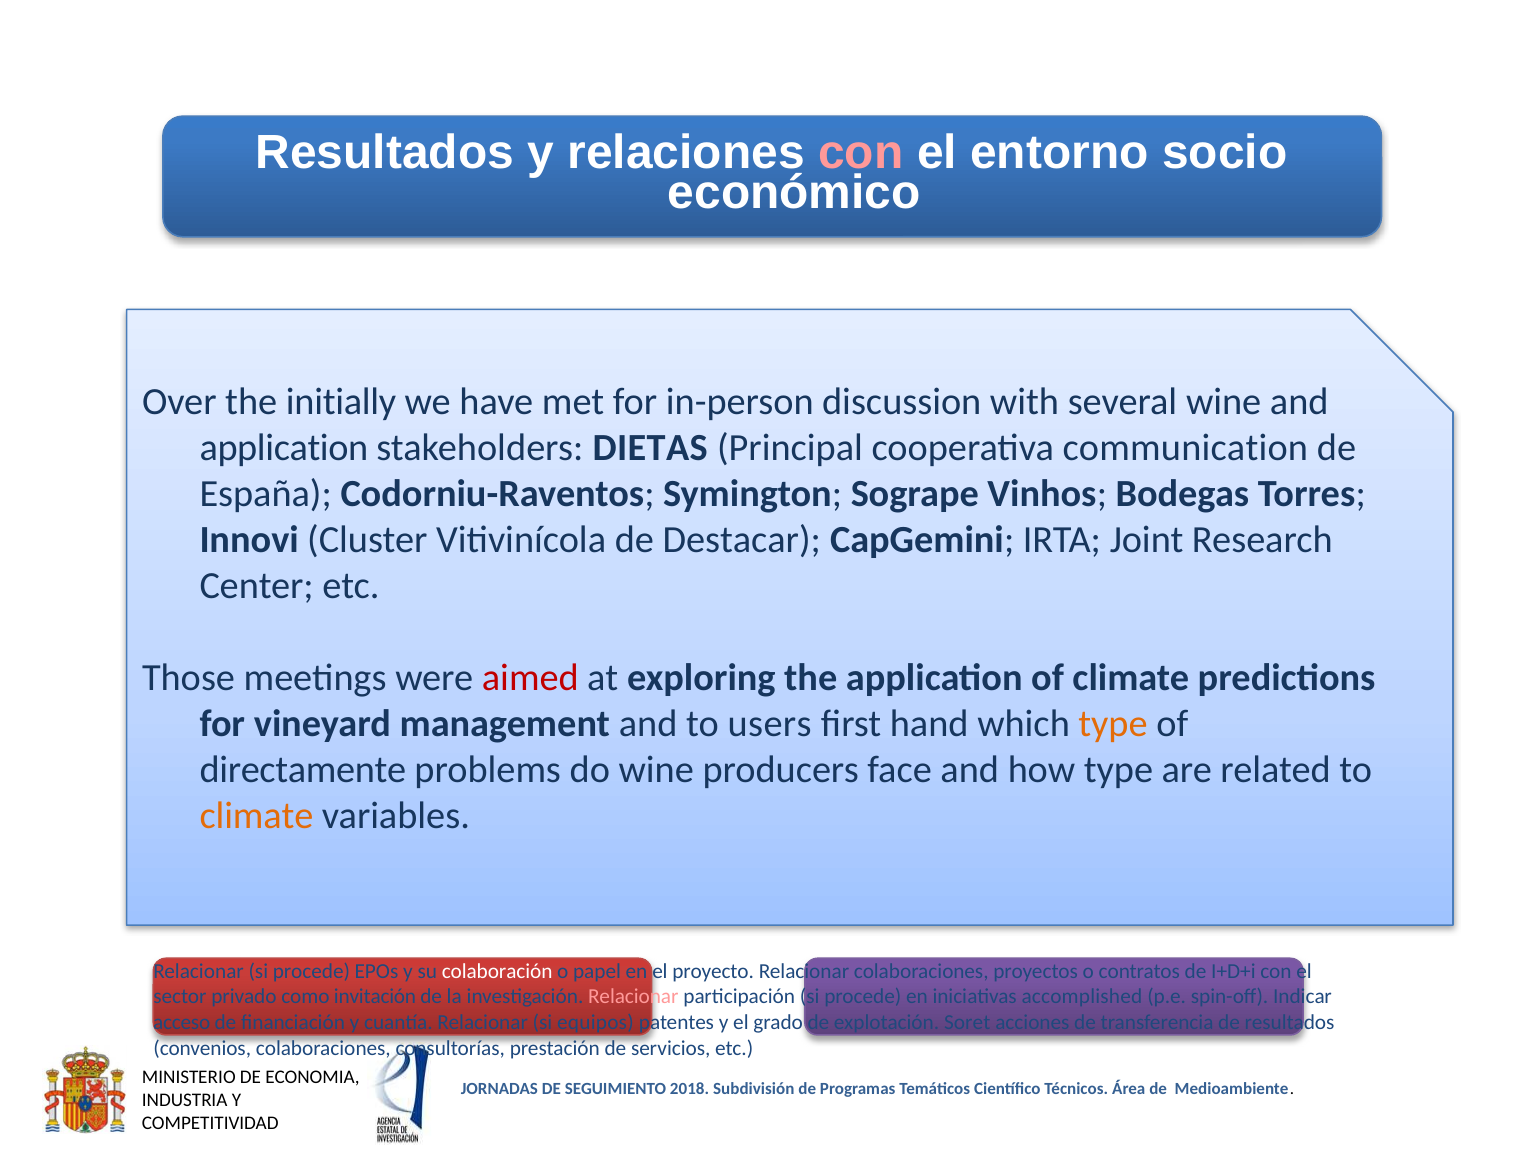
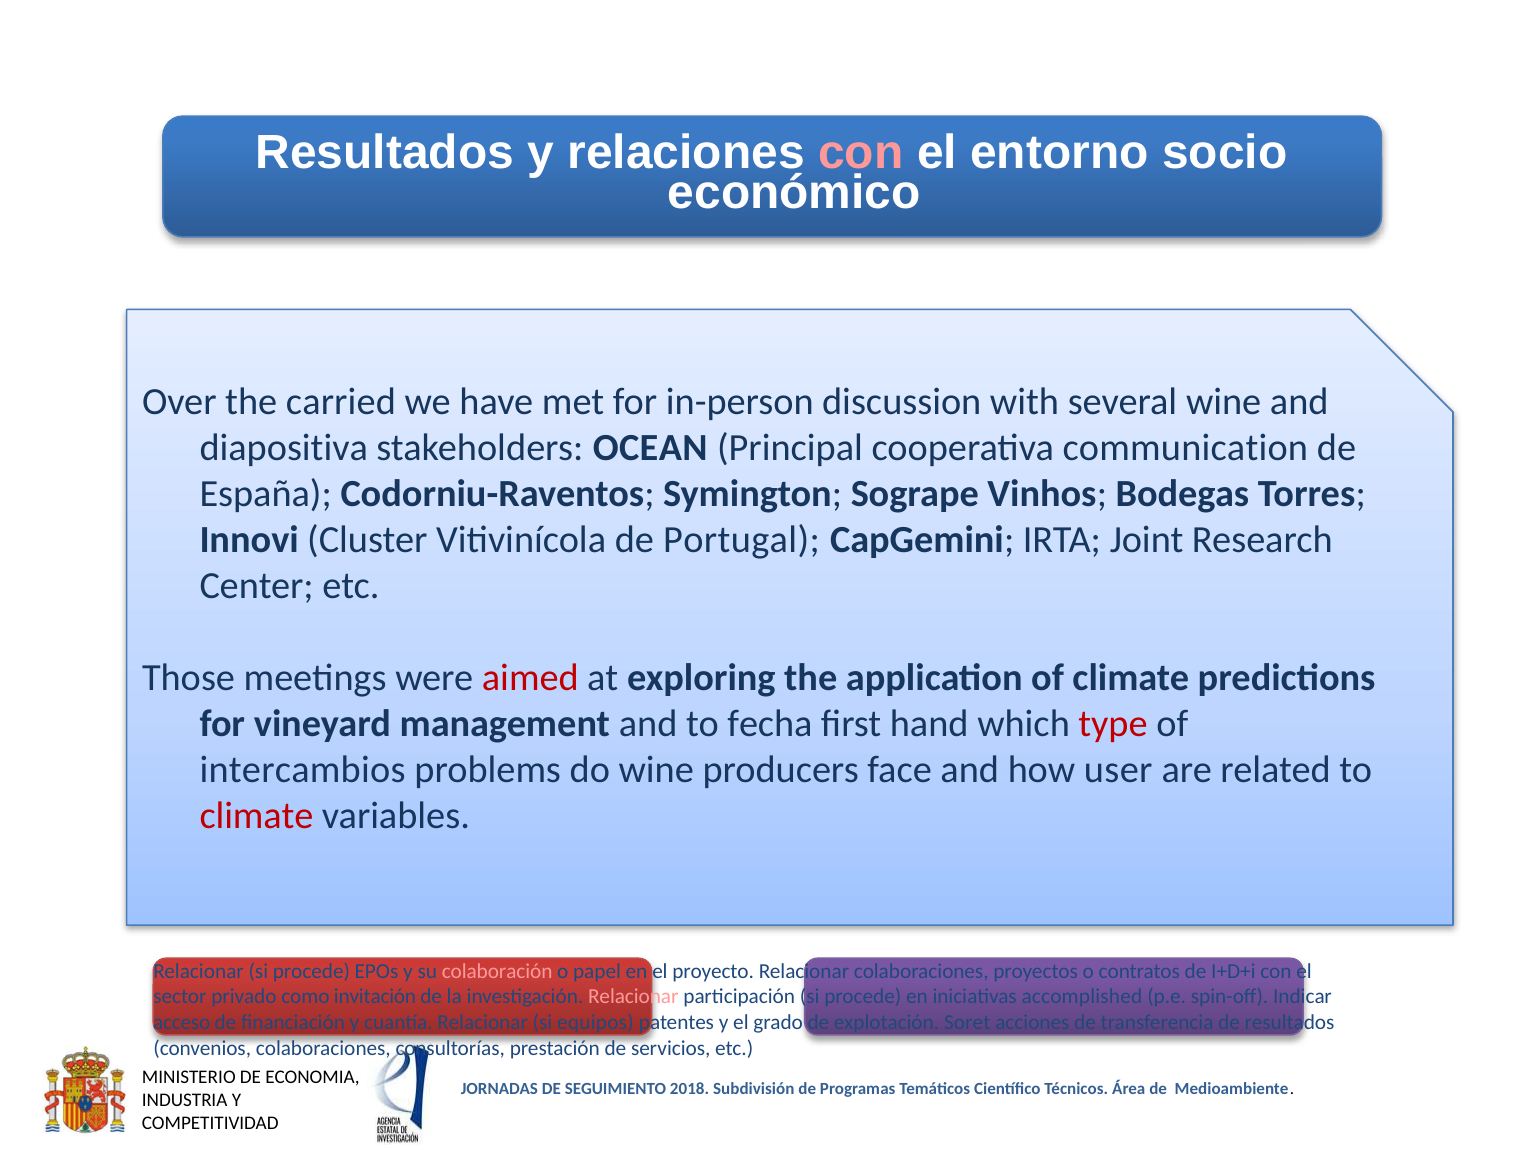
initially: initially -> carried
application at (284, 447): application -> diapositiva
DIETAS: DIETAS -> OCEAN
Destacar: Destacar -> Portugal
users: users -> fecha
type at (1113, 723) colour: orange -> red
directamente: directamente -> intercambios
how type: type -> user
climate at (256, 815) colour: orange -> red
colaboración colour: white -> pink
